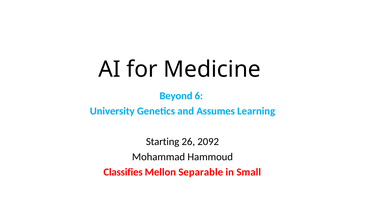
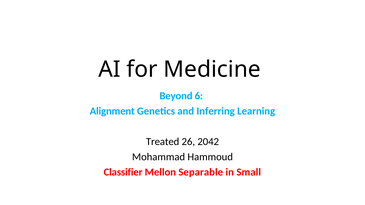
University: University -> Alignment
Assumes: Assumes -> Inferring
Starting: Starting -> Treated
2092: 2092 -> 2042
Classifies: Classifies -> Classifier
